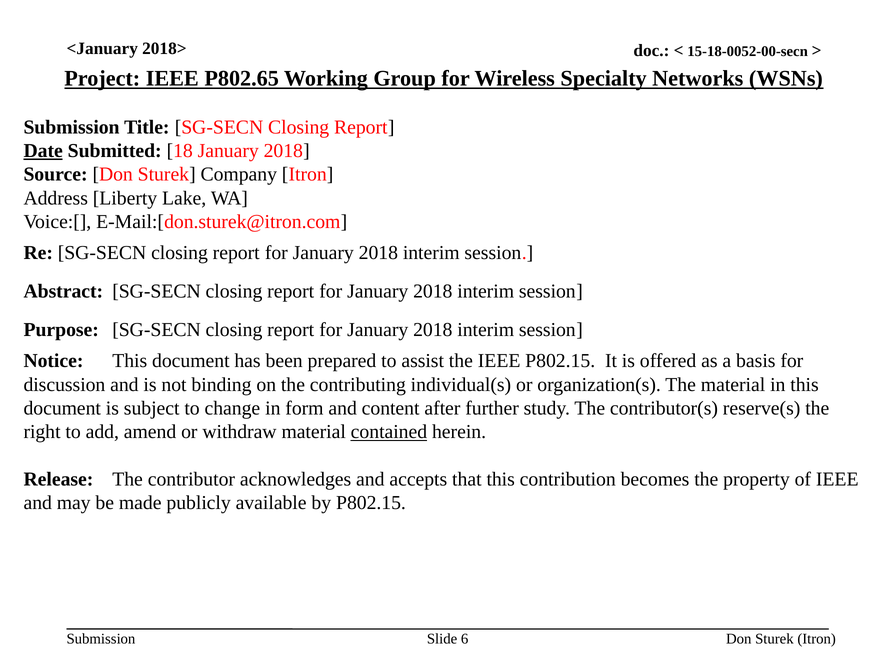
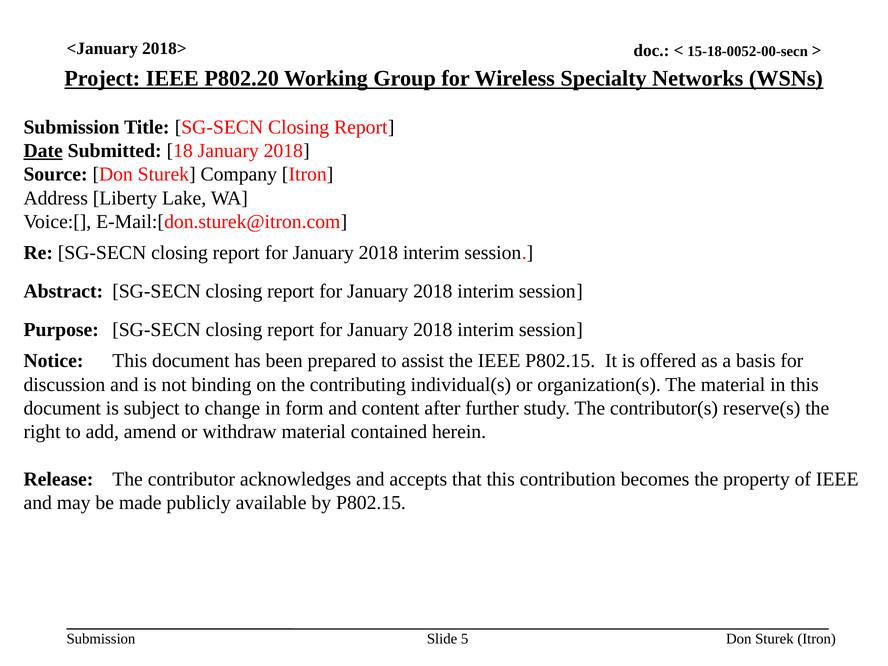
P802.65: P802.65 -> P802.20
contained underline: present -> none
6: 6 -> 5
